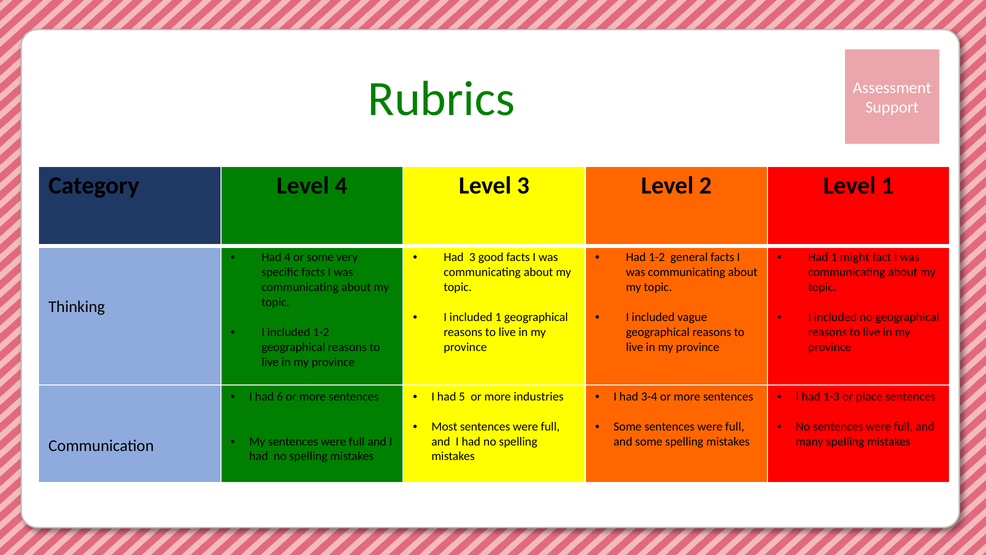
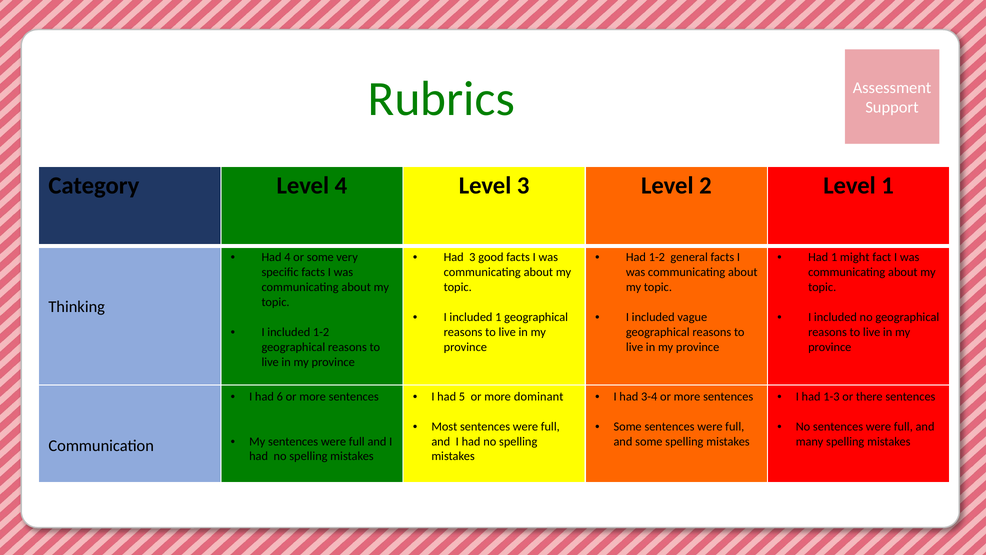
industries: industries -> dominant
place: place -> there
